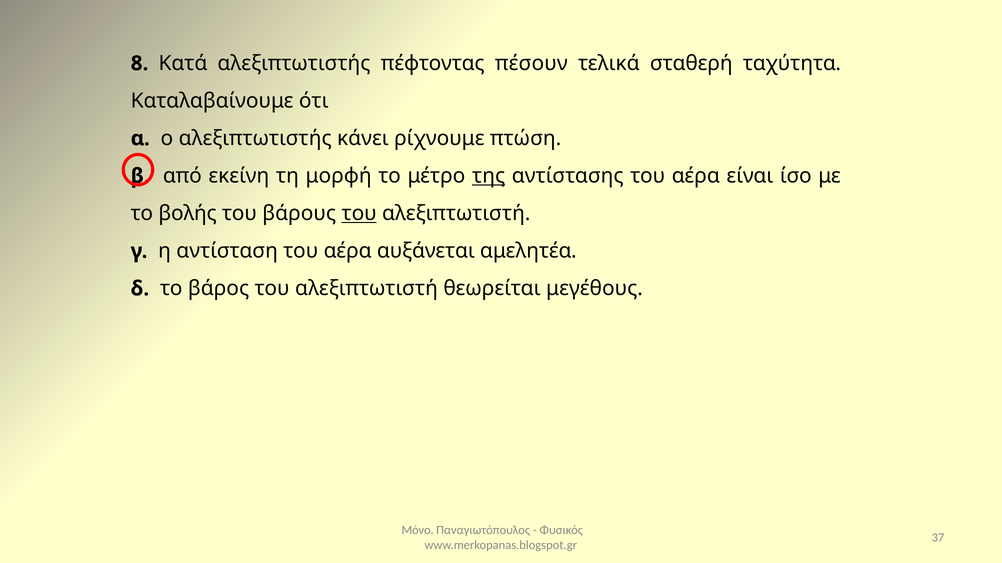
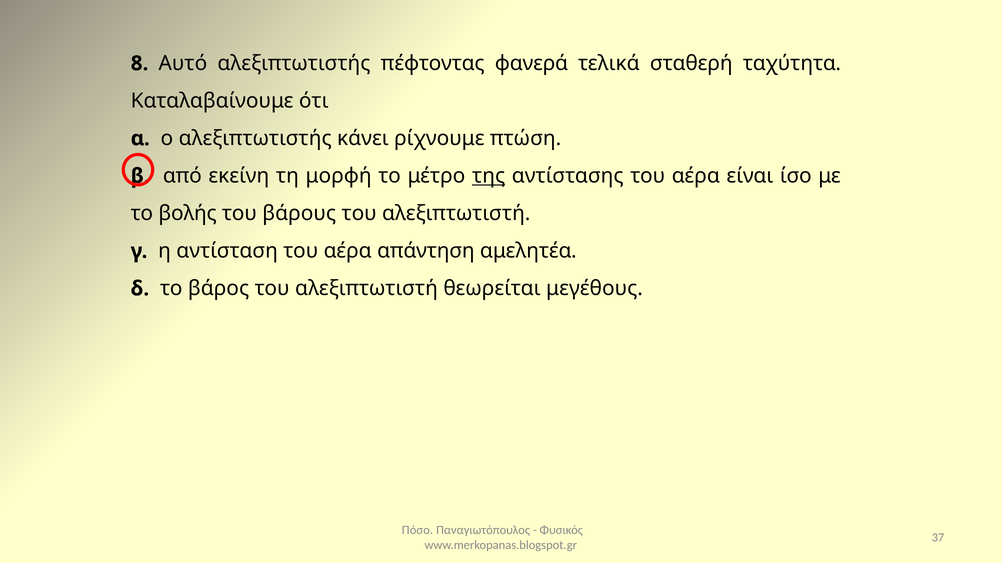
Κατά: Κατά -> Αυτό
πέσουν: πέσουν -> φανερά
του at (359, 214) underline: present -> none
αυξάνεται: αυξάνεται -> απάντηση
Μόνο: Μόνο -> Πόσο
